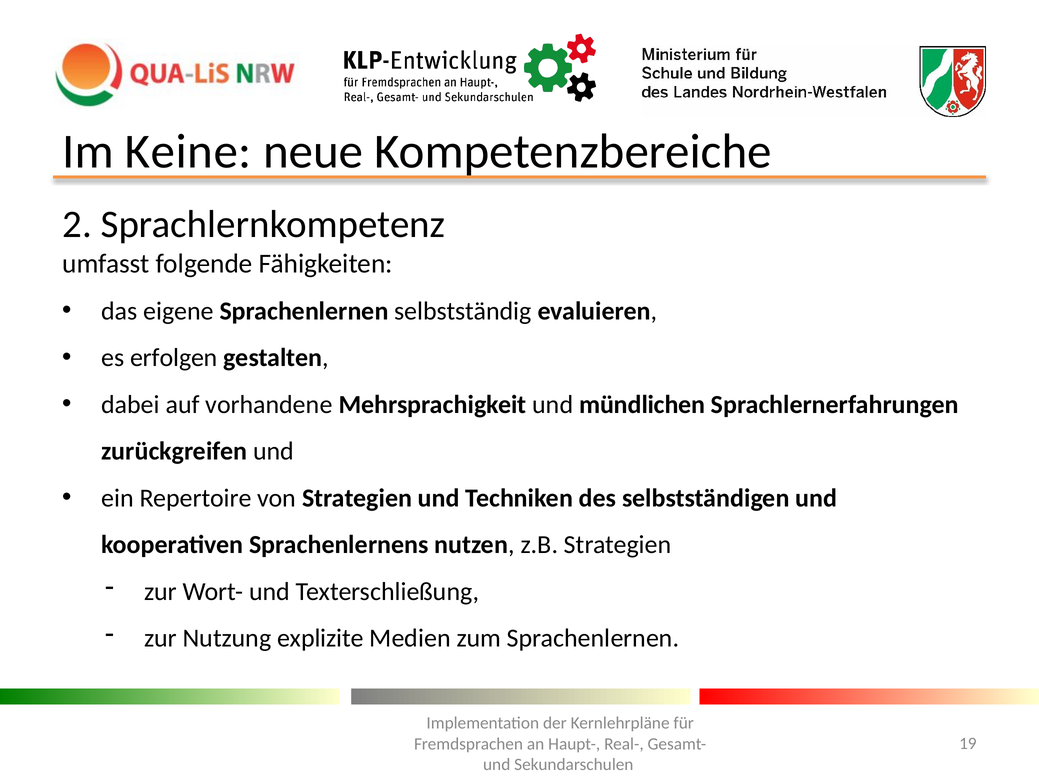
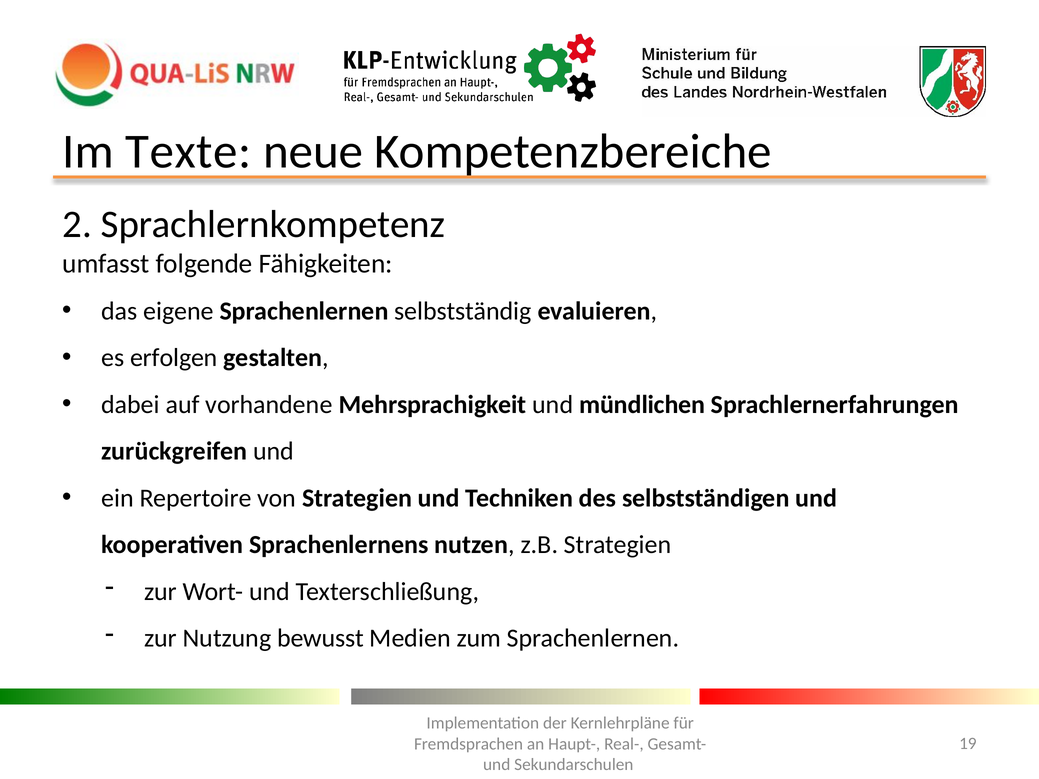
Keine: Keine -> Texte
explizite: explizite -> bewusst
